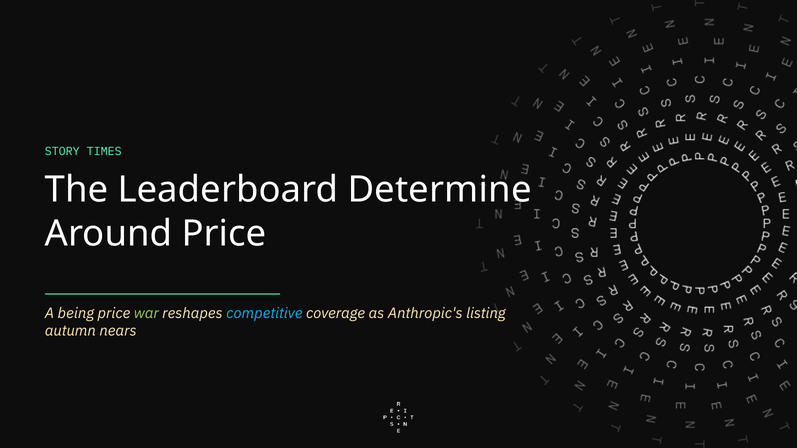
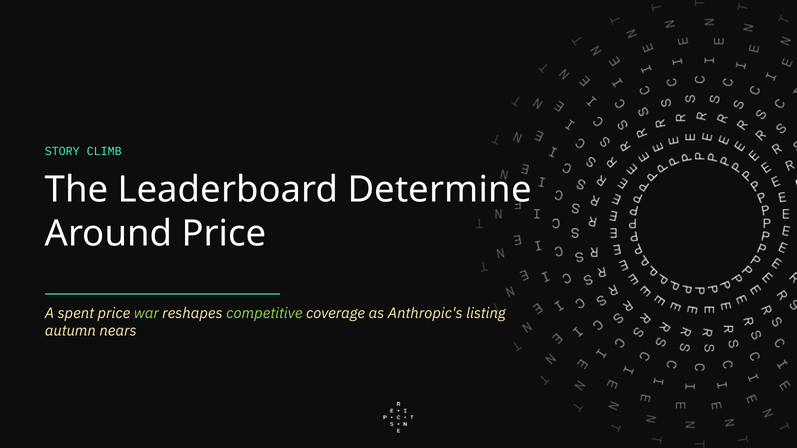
TIMES: TIMES -> CLIMB
being: being -> spent
competitive colour: light blue -> light green
